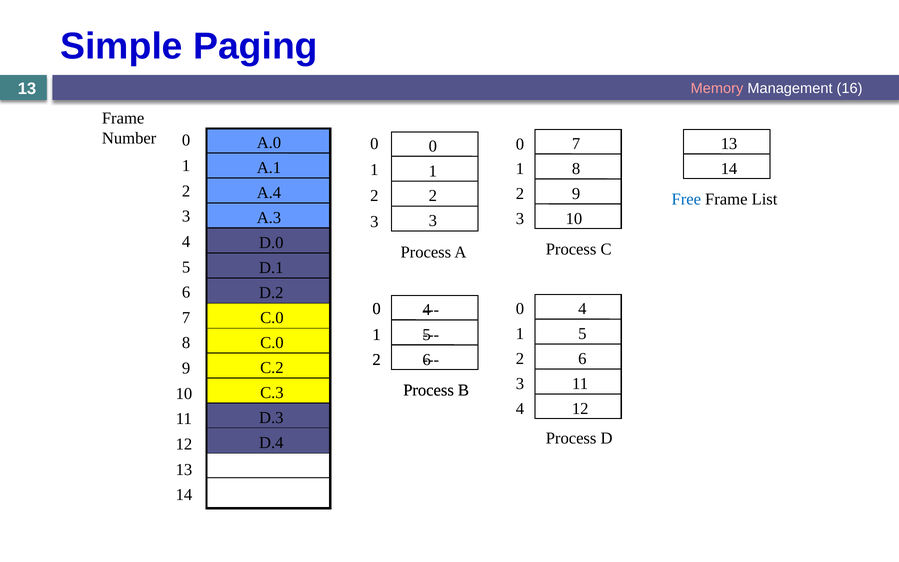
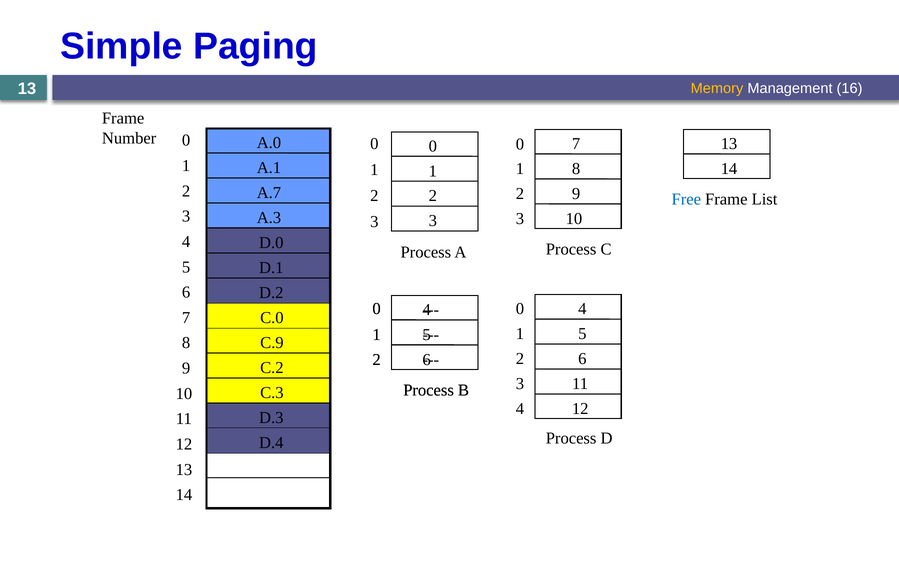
Memory colour: pink -> yellow
A.4: A.4 -> A.7
C.0 at (272, 343): C.0 -> C.9
